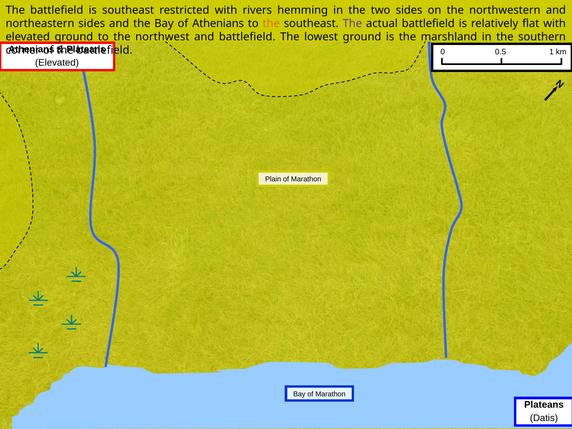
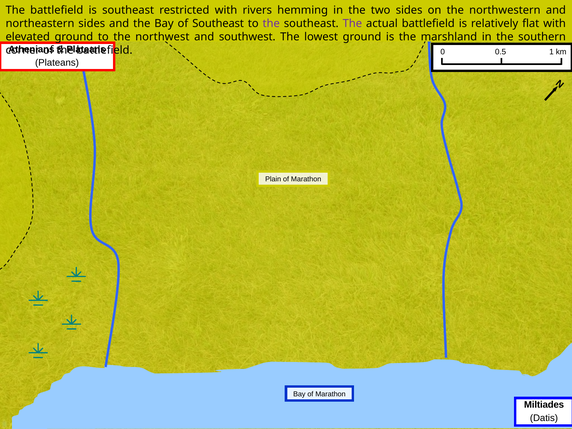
of Athenians: Athenians -> Southeast
the at (271, 24) colour: orange -> purple
and battlefield: battlefield -> southwest
Elevated at (57, 63): Elevated -> Plateans
Plateans at (544, 405): Plateans -> Miltiades
